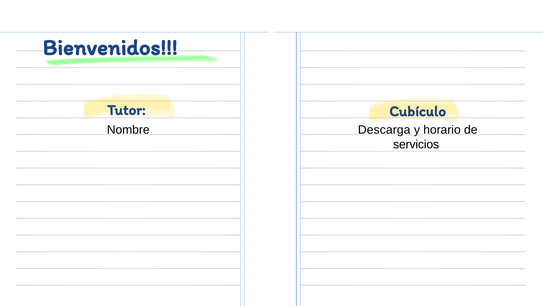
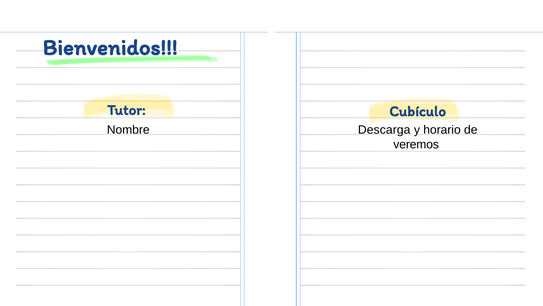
servicios: servicios -> veremos
